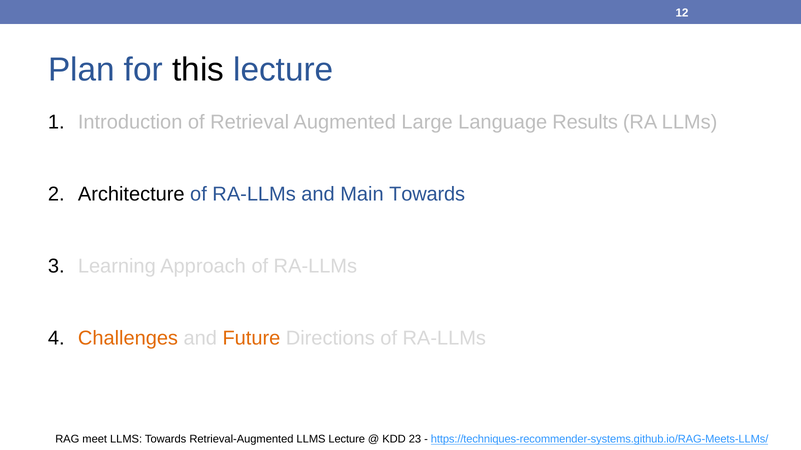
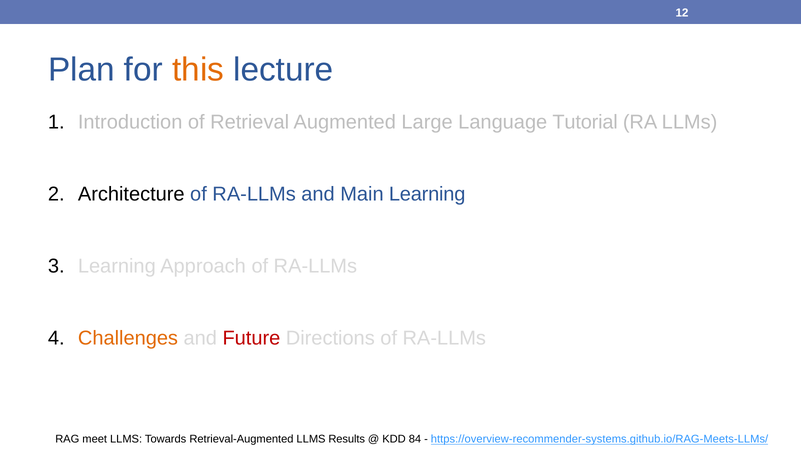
this colour: black -> orange
Results: Results -> Tutorial
Main Towards: Towards -> Learning
Future colour: orange -> red
LLMS Lecture: Lecture -> Results
23: 23 -> 84
https://techniques-recommender-systems.github.io/RAG-Meets-LLMs/: https://techniques-recommender-systems.github.io/RAG-Meets-LLMs/ -> https://overview-recommender-systems.github.io/RAG-Meets-LLMs/
